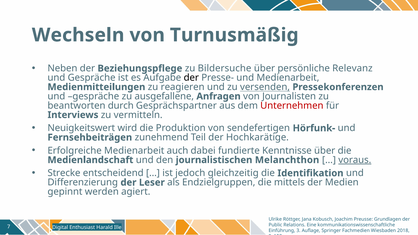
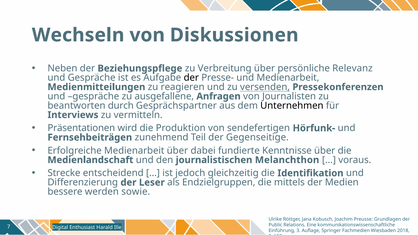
Turnusmäßig: Turnusmäßig -> Diskussionen
Bildersuche: Bildersuche -> Verbreitung
Unternehmen colour: red -> black
Neuigkeitswert: Neuigkeitswert -> Präsentationen
Hochkarätige: Hochkarätige -> Gegenseitige
Medienarbeit auch: auch -> über
voraus underline: present -> none
gepinnt: gepinnt -> bessere
agiert: agiert -> sowie
